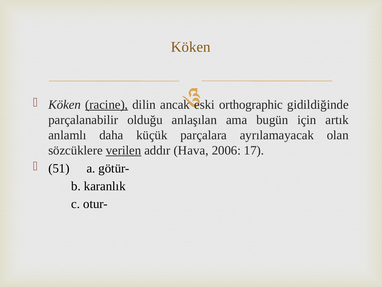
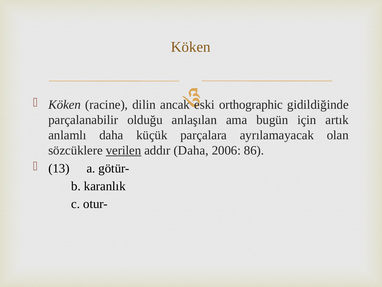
racine underline: present -> none
addır Hava: Hava -> Daha
17: 17 -> 86
51: 51 -> 13
